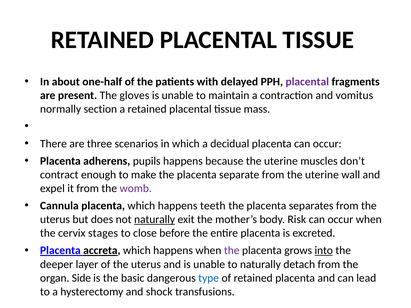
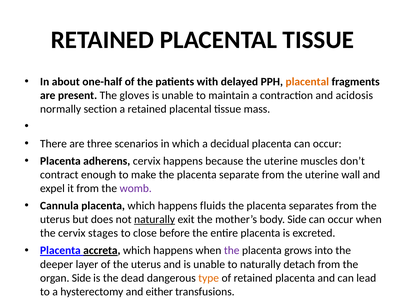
placental at (307, 82) colour: purple -> orange
vomitus: vomitus -> acidosis
adherens pupils: pupils -> cervix
teeth: teeth -> fluids
body Risk: Risk -> Side
into underline: present -> none
basic: basic -> dead
type colour: blue -> orange
shock: shock -> either
